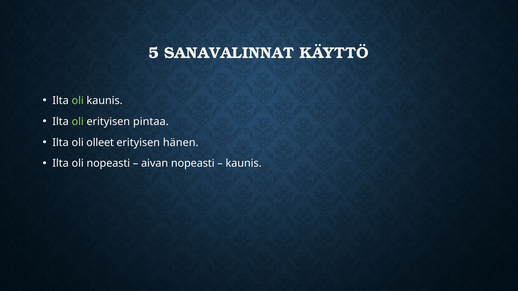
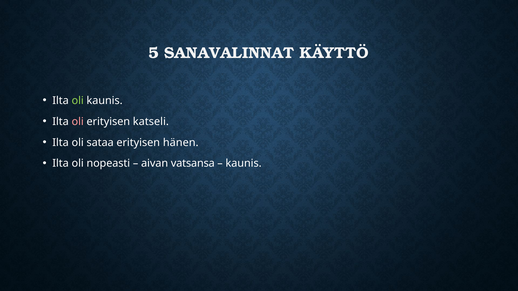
oli at (78, 122) colour: light green -> pink
pintaa: pintaa -> katseli
olleet: olleet -> sataa
aivan nopeasti: nopeasti -> vatsansa
